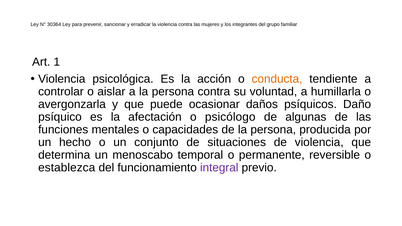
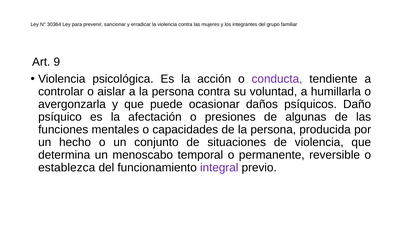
1: 1 -> 9
conducta colour: orange -> purple
psicólogo: psicólogo -> presiones
